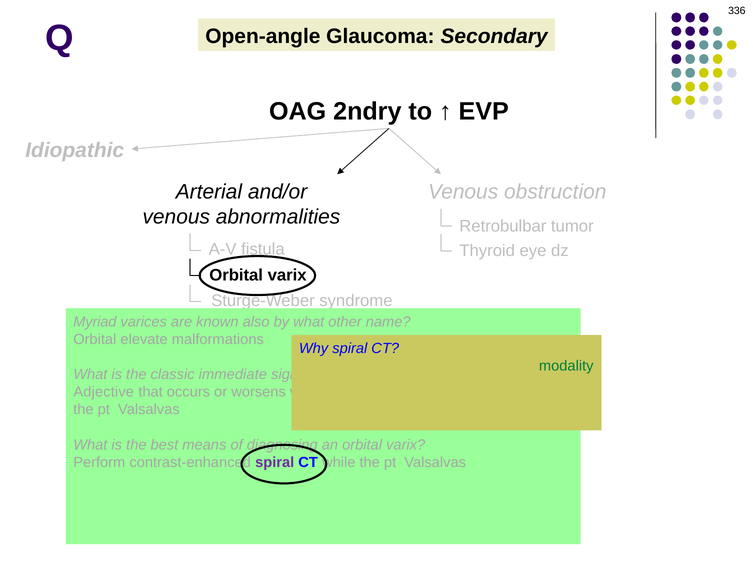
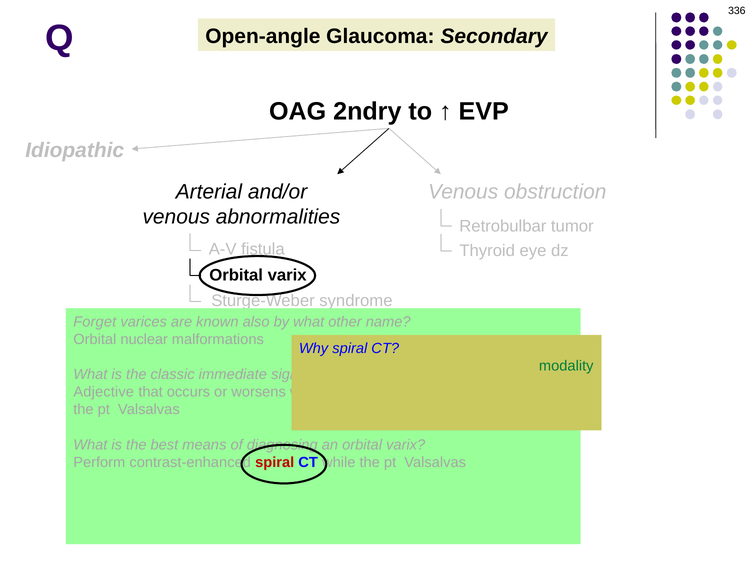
Myriad: Myriad -> Forget
elevate: elevate -> nuclear
spiral at (275, 462) colour: purple -> red
